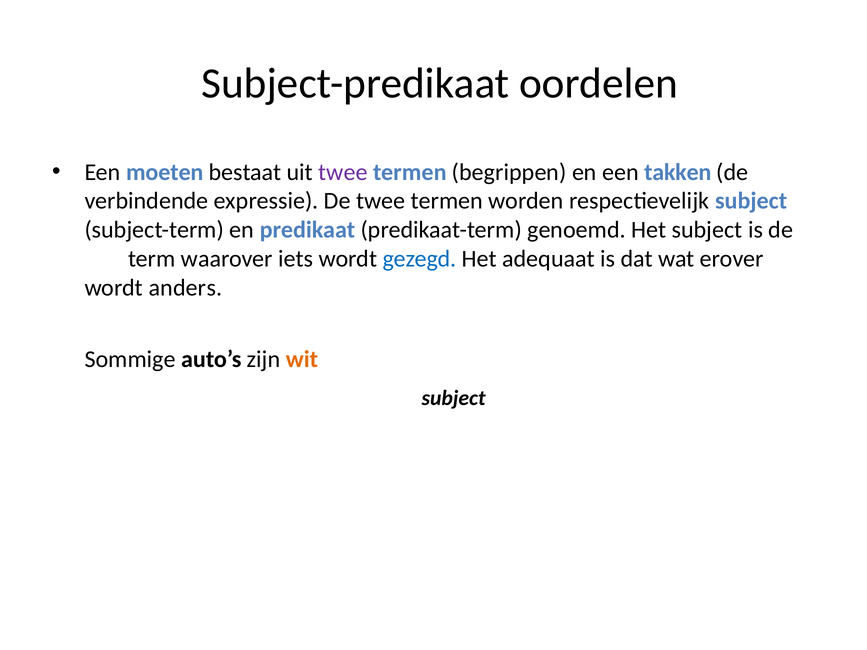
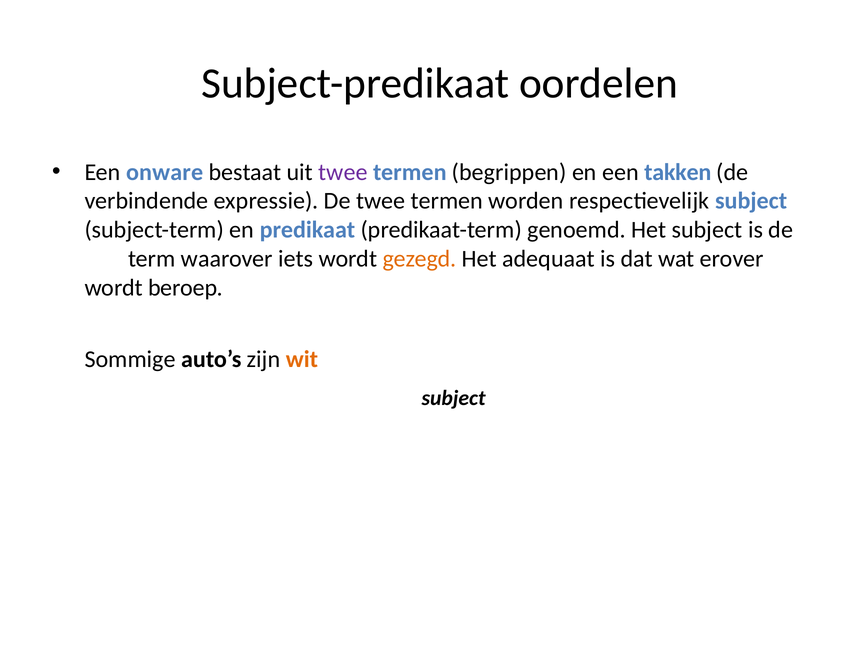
moeten: moeten -> onware
gezegd colour: blue -> orange
anders: anders -> beroep
